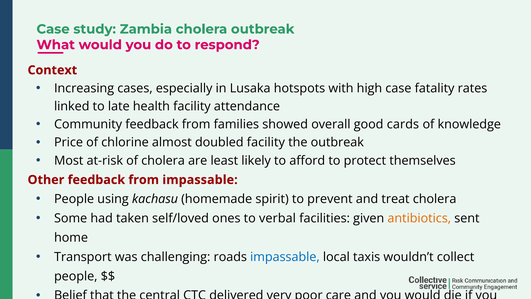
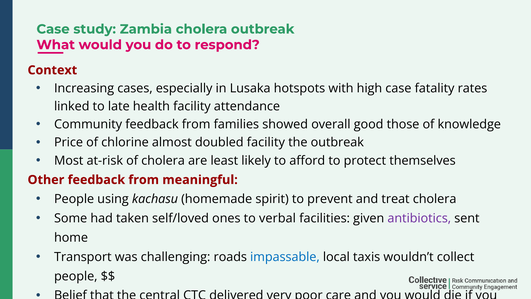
cards: cards -> those
from impassable: impassable -> meaningful
antibiotics colour: orange -> purple
